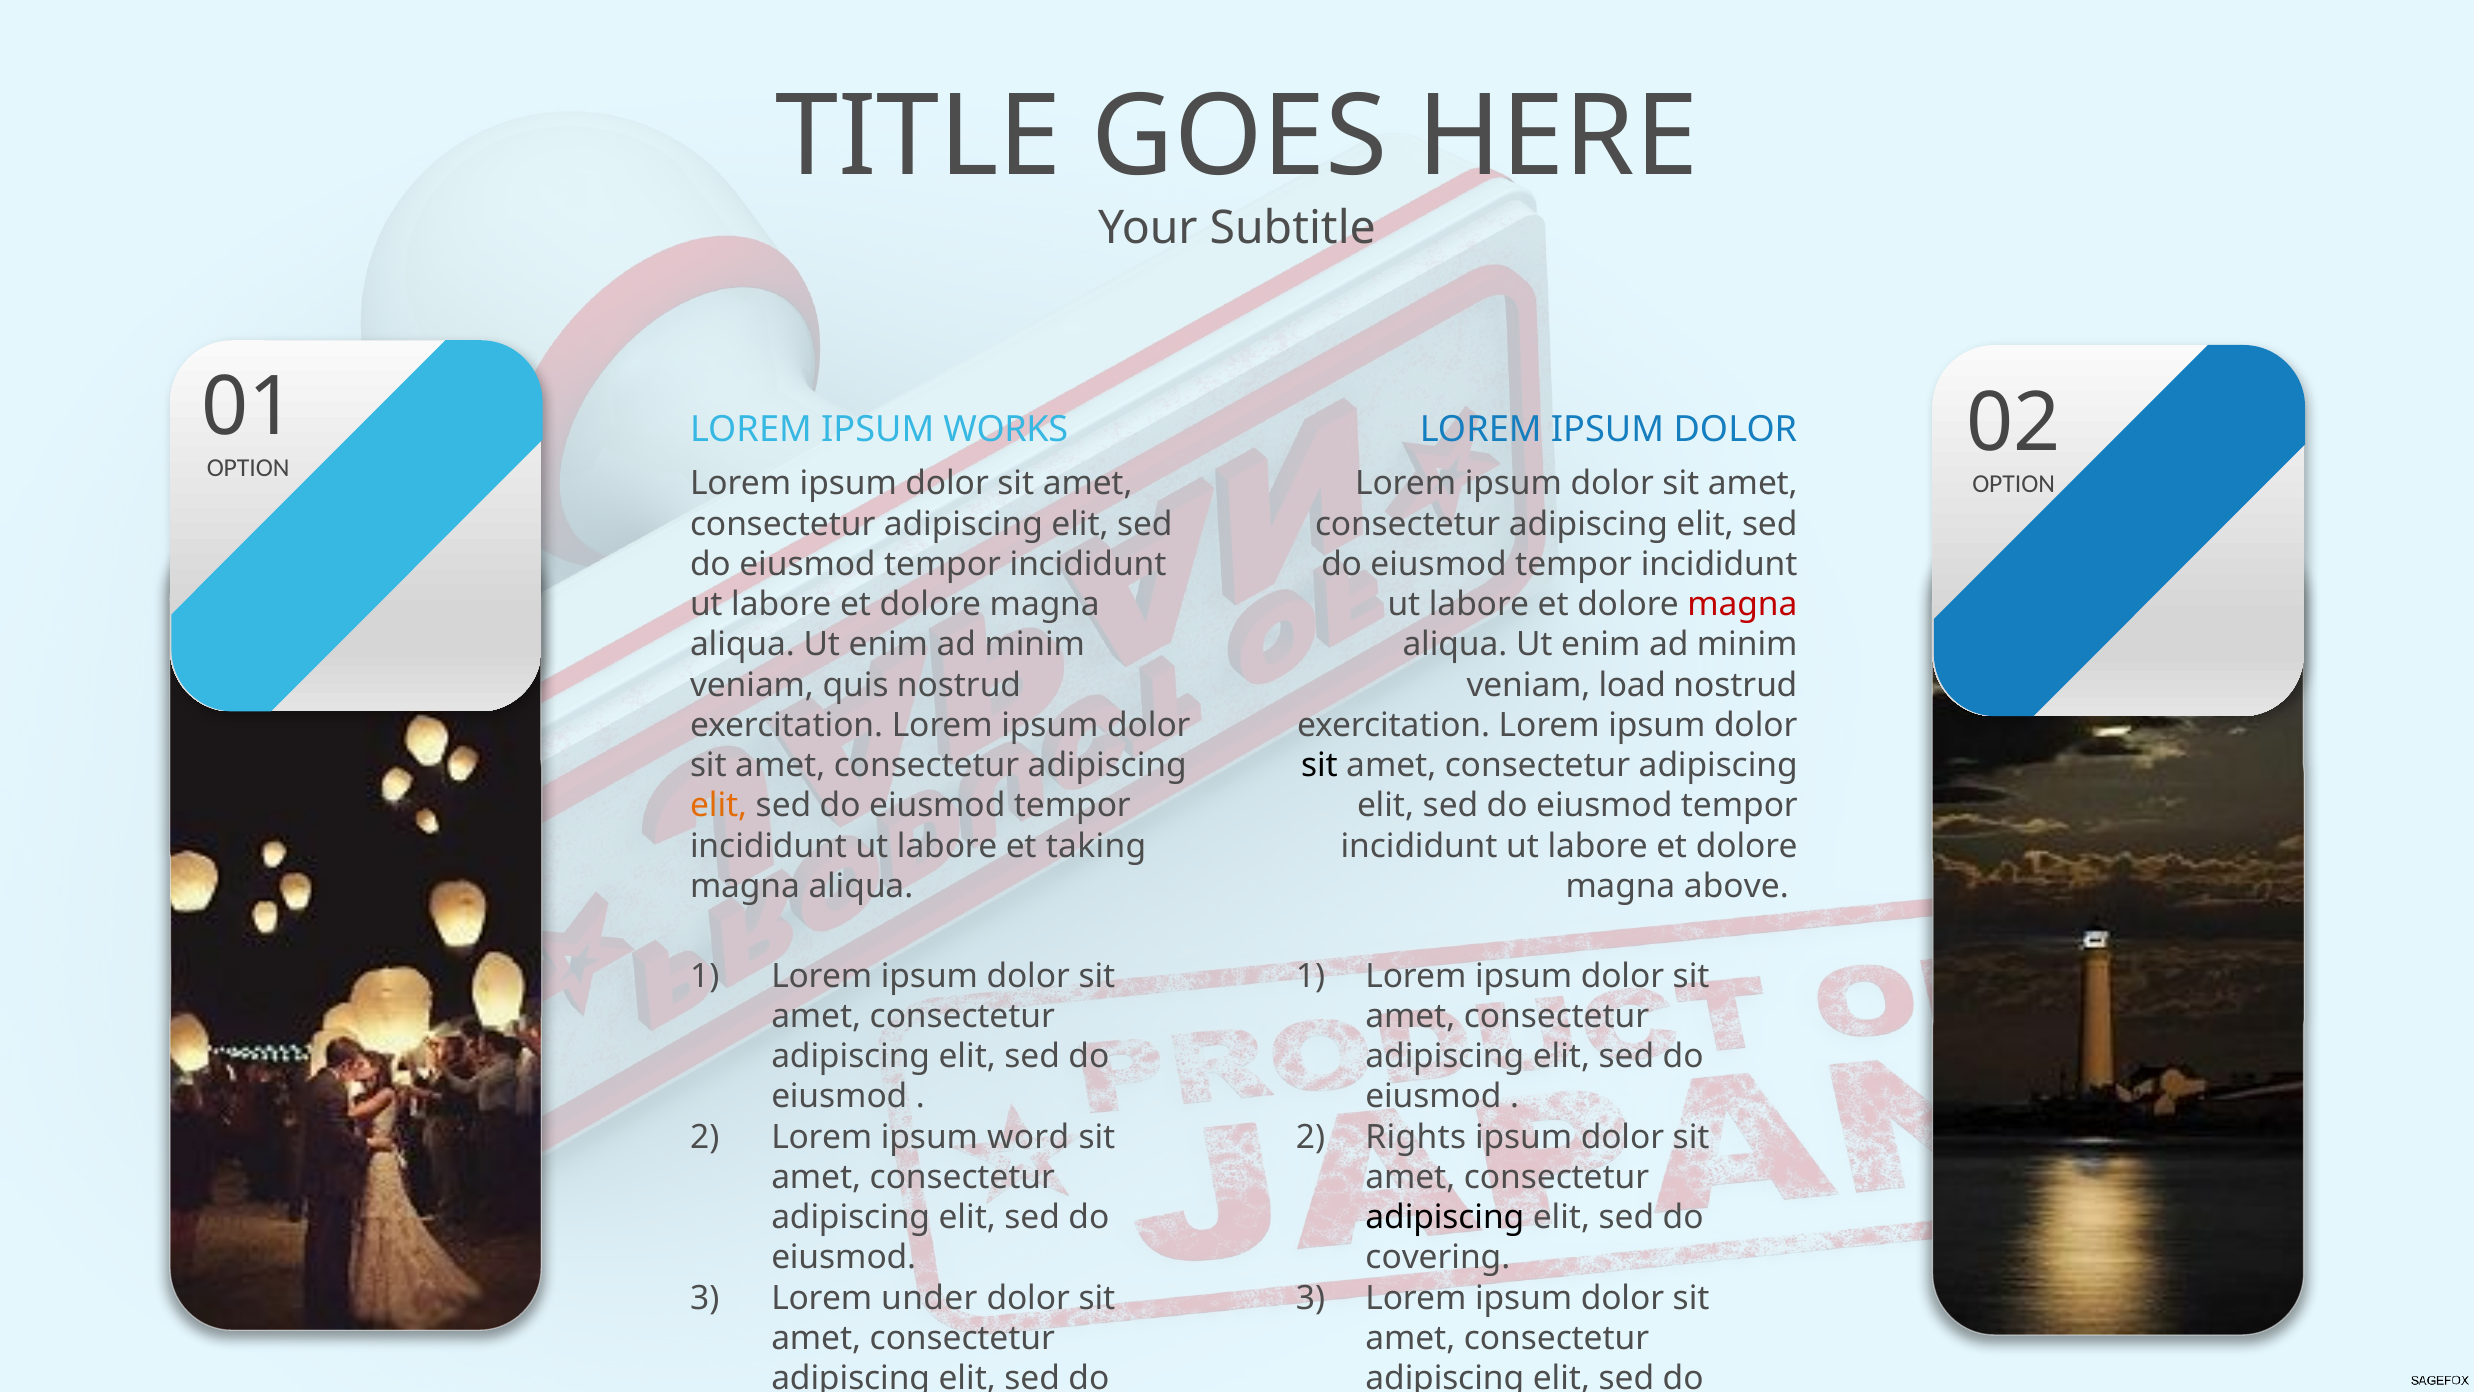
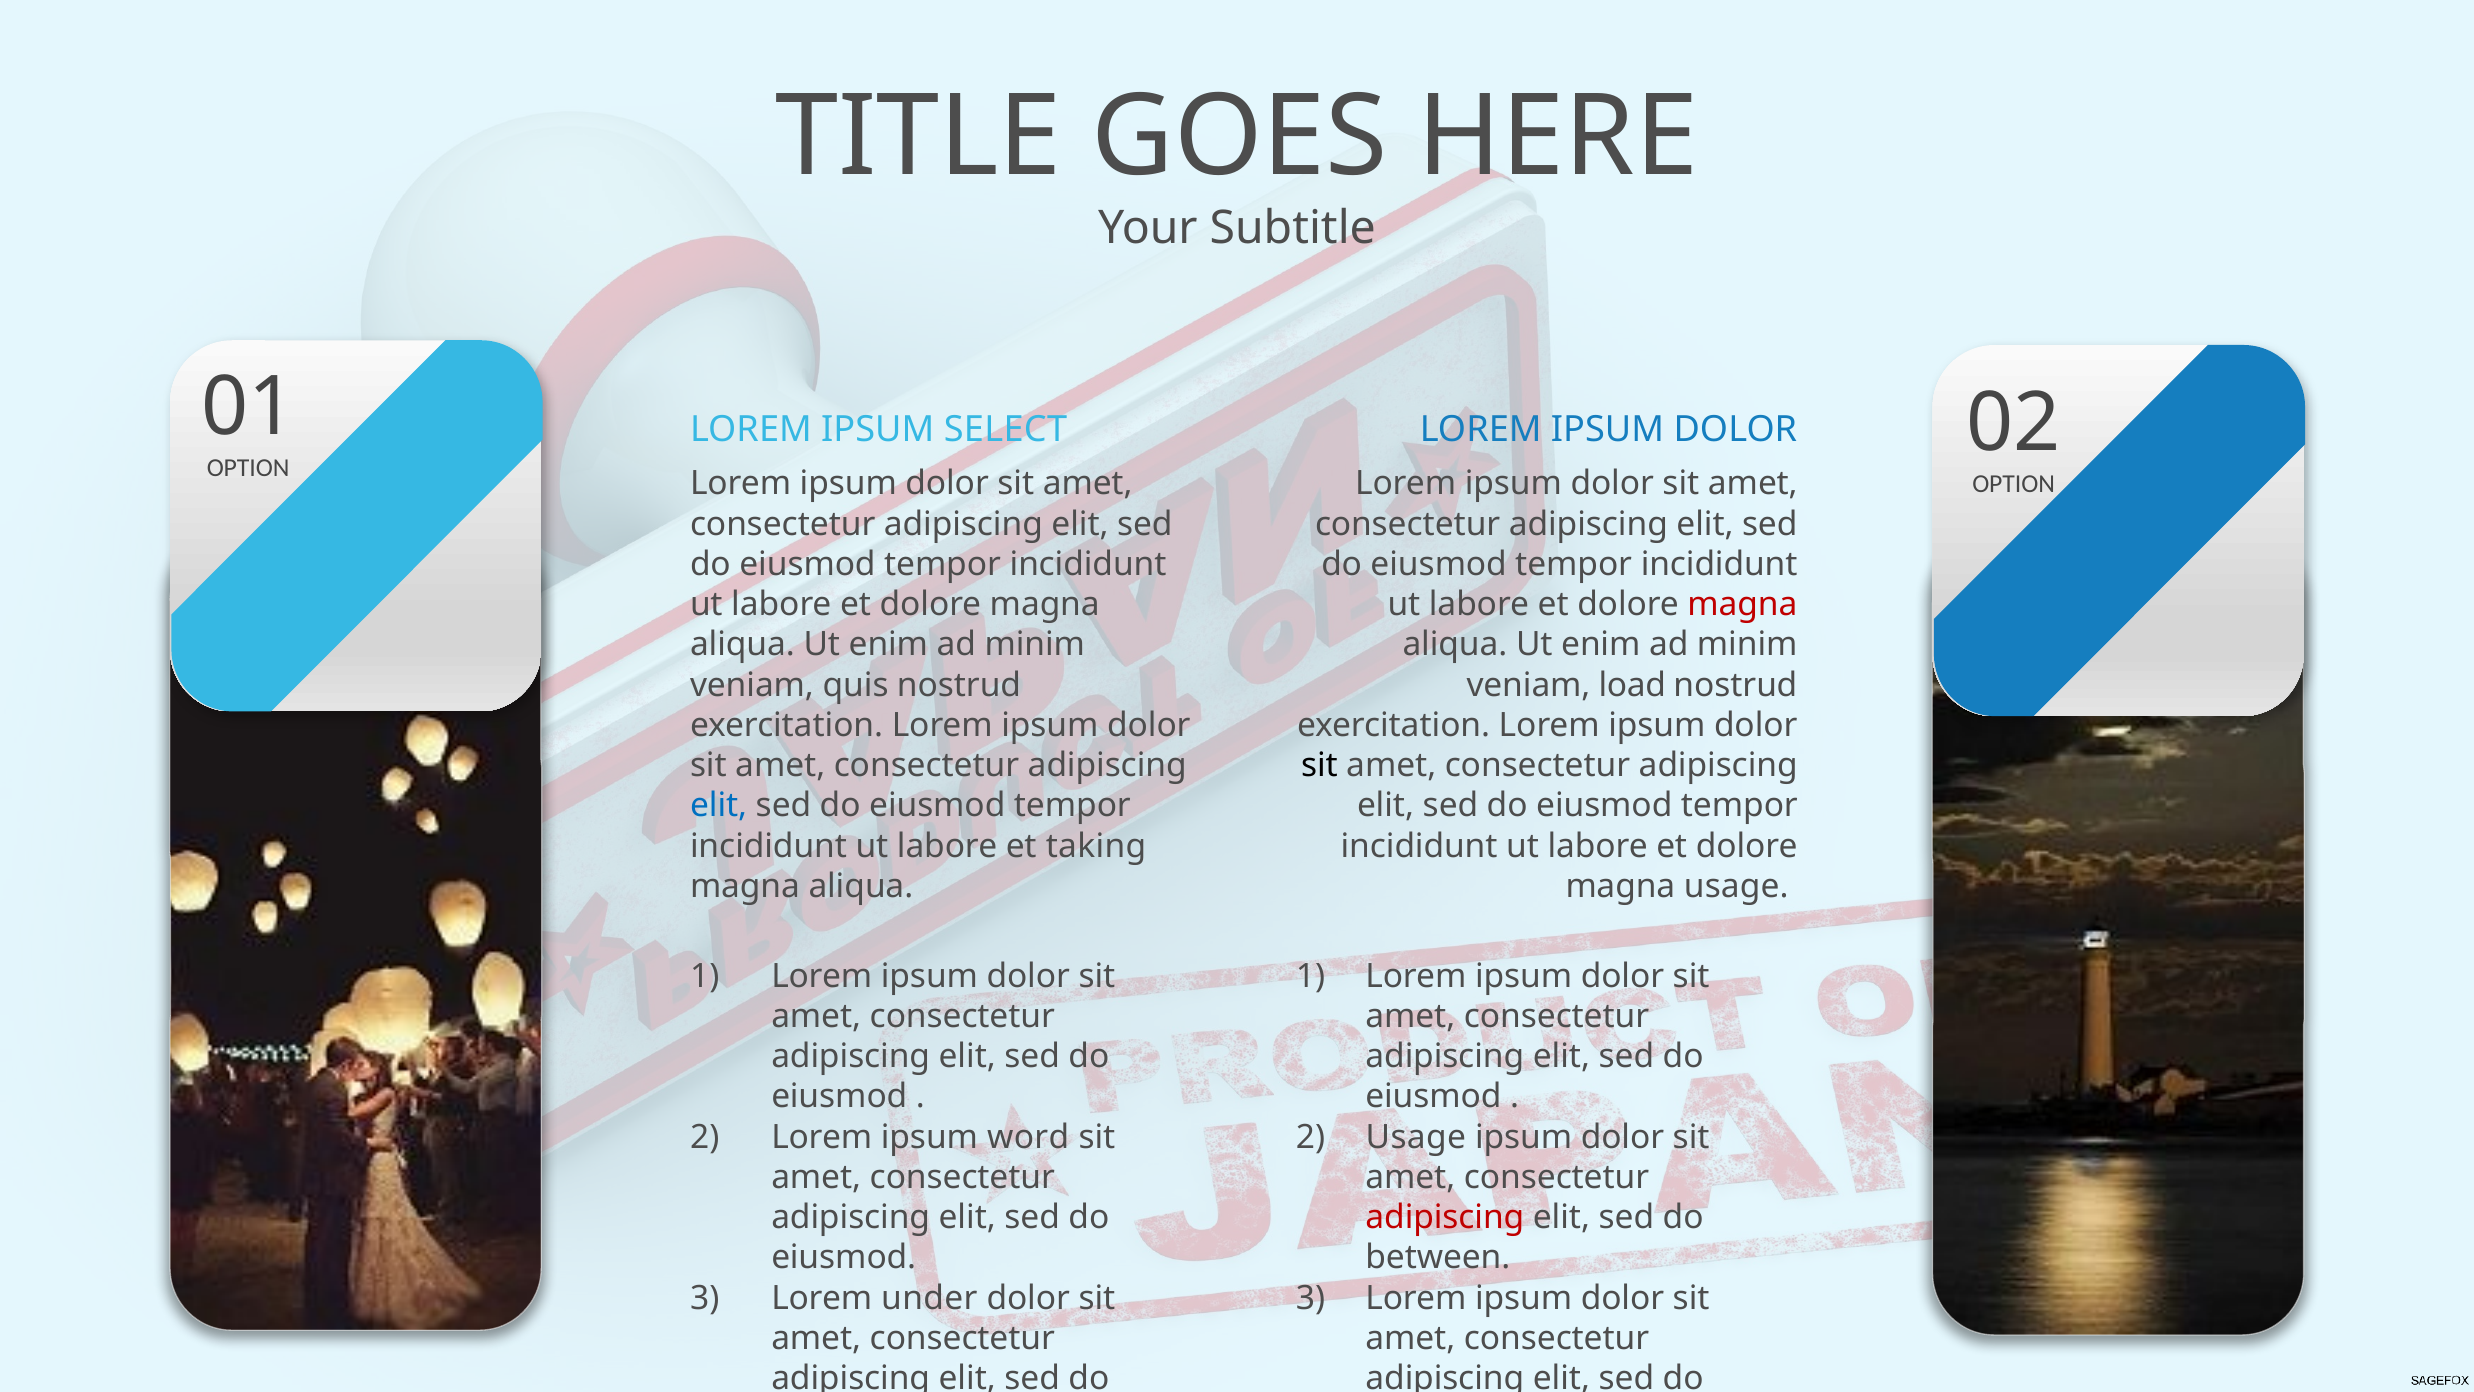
WORKS: WORKS -> SELECT
elit at (719, 806) colour: orange -> blue
magna above: above -> usage
Rights at (1416, 1137): Rights -> Usage
adipiscing at (1445, 1217) colour: black -> red
covering: covering -> between
